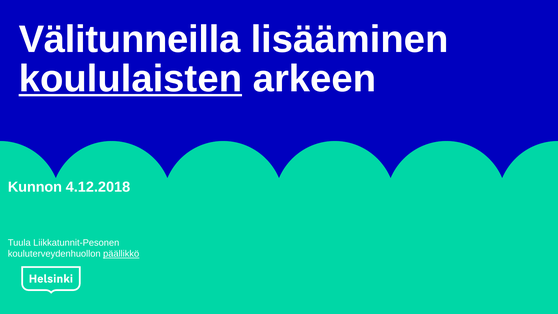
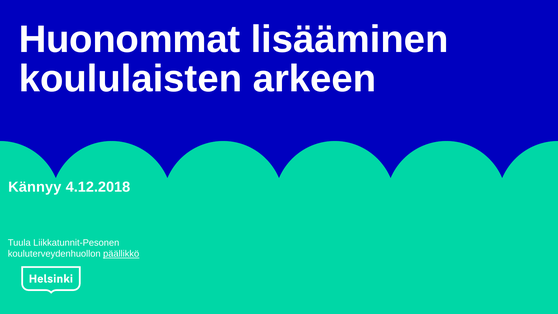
Välitunneilla: Välitunneilla -> Huonommat
koululaisten underline: present -> none
Kunnon: Kunnon -> Kännyy
